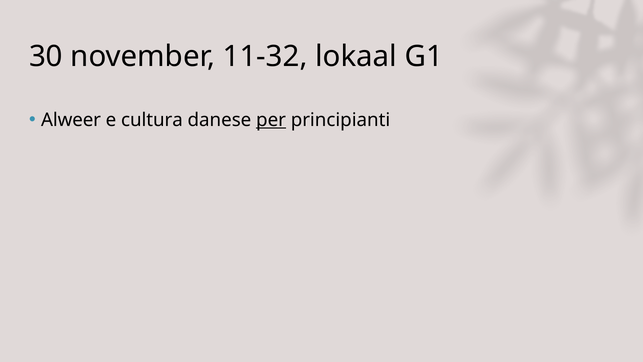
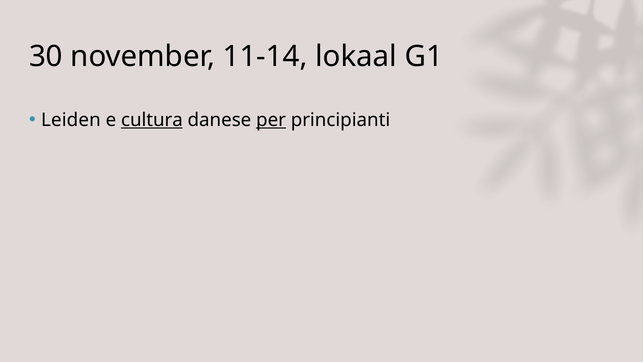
11-32: 11-32 -> 11-14
Alweer: Alweer -> Leiden
cultura underline: none -> present
